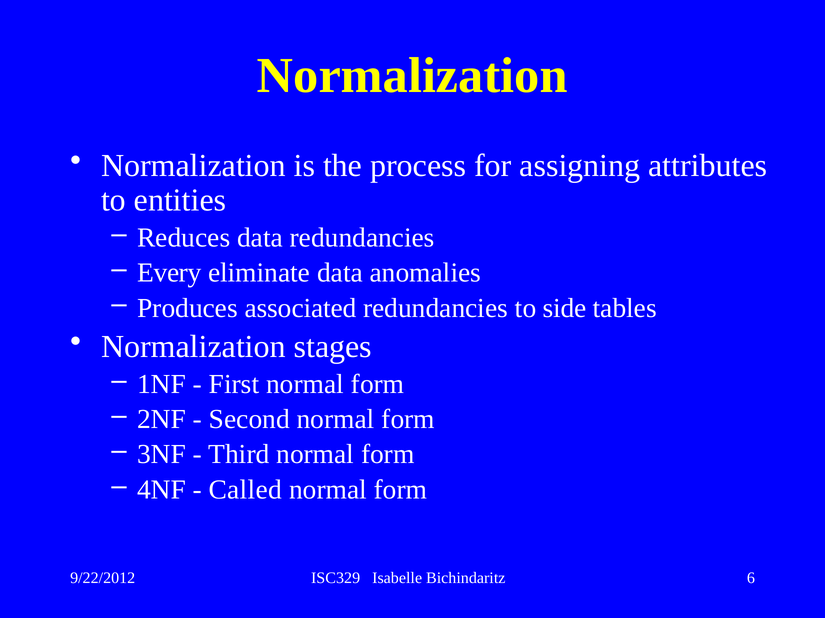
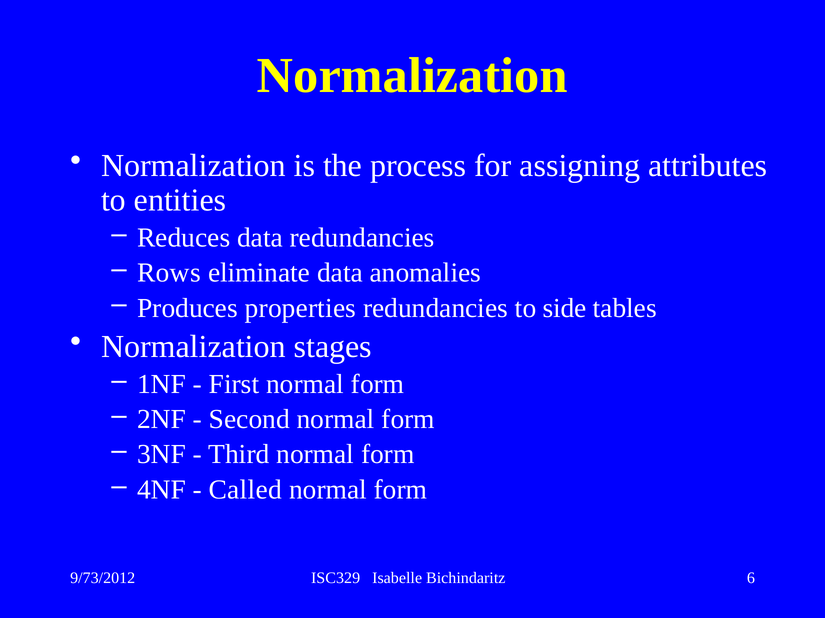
Every: Every -> Rows
associated: associated -> properties
9/22/2012: 9/22/2012 -> 9/73/2012
